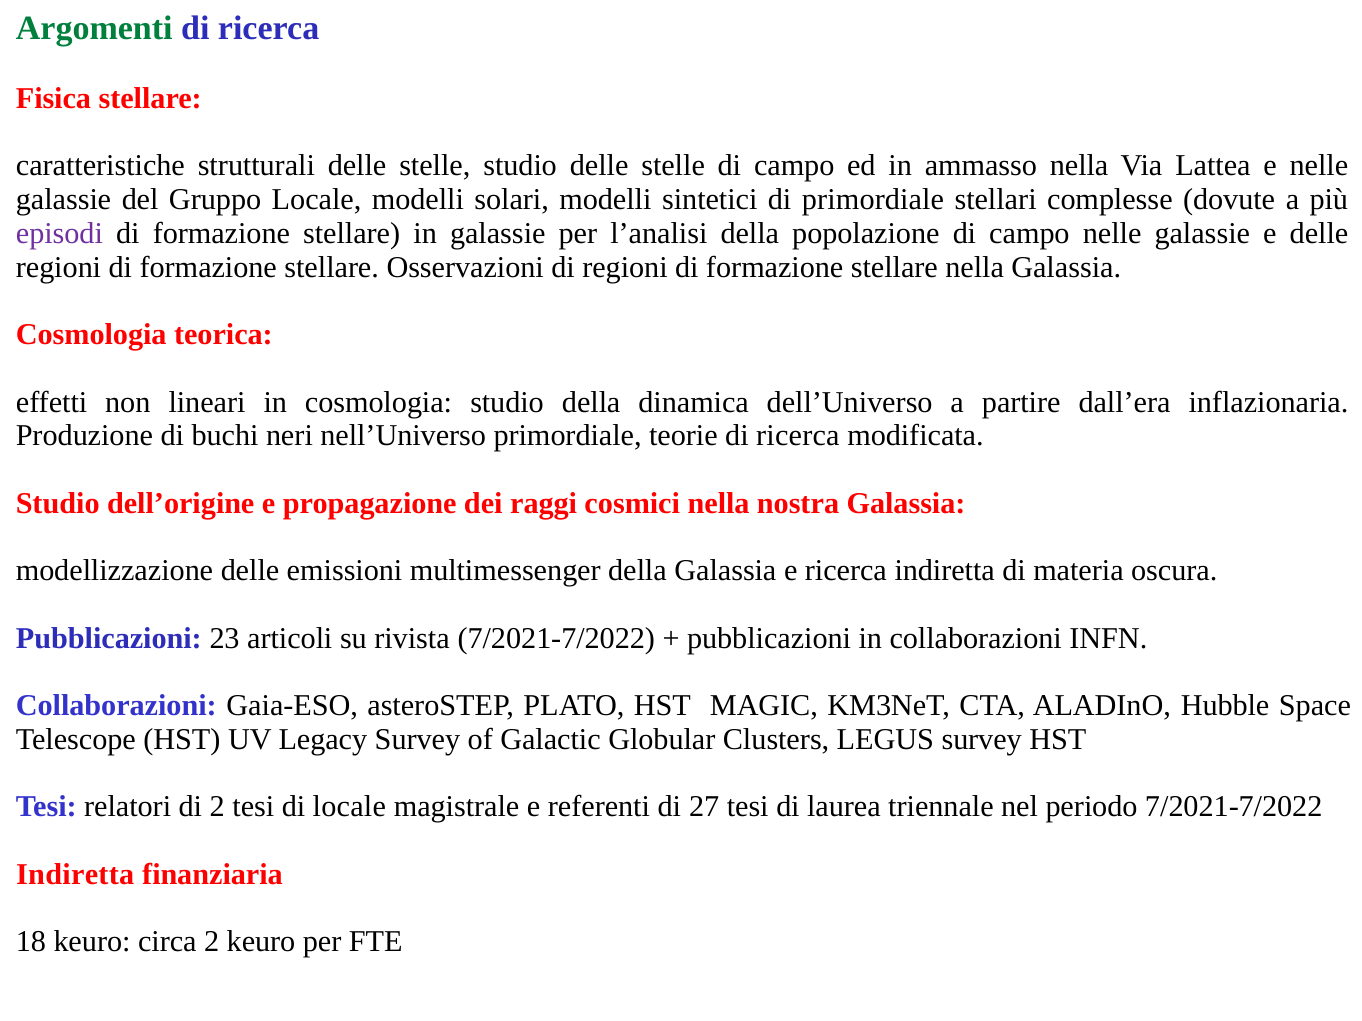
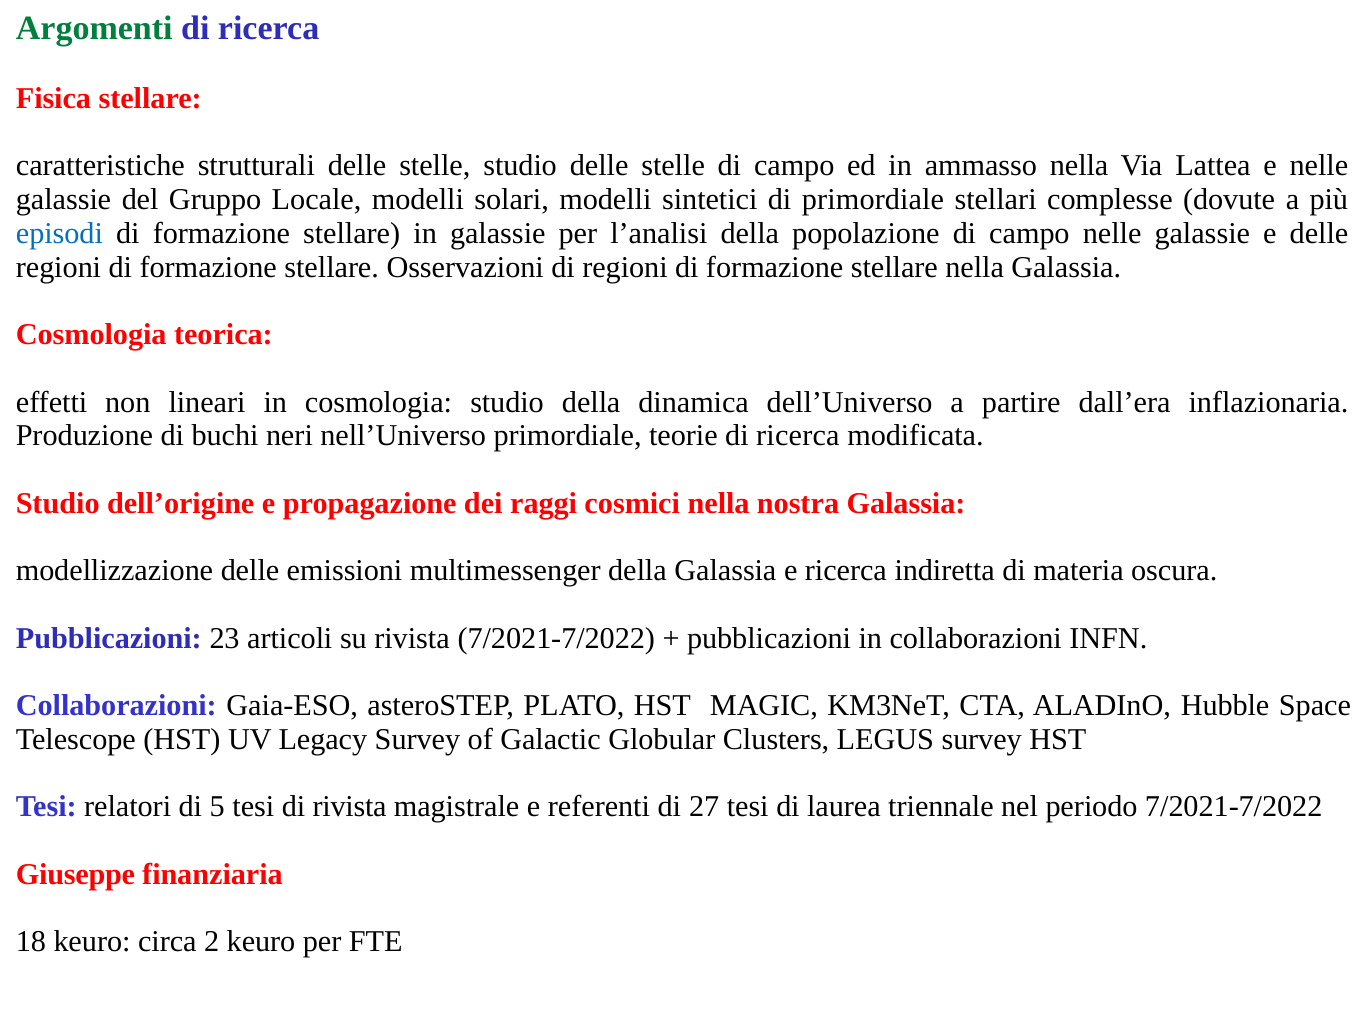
episodi colour: purple -> blue
di 2: 2 -> 5
di locale: locale -> rivista
Indiretta at (75, 875): Indiretta -> Giuseppe
